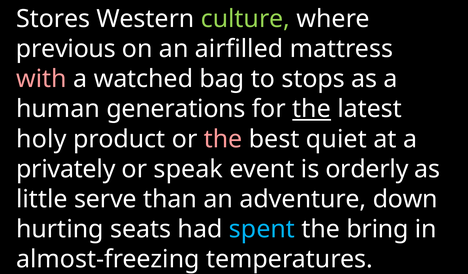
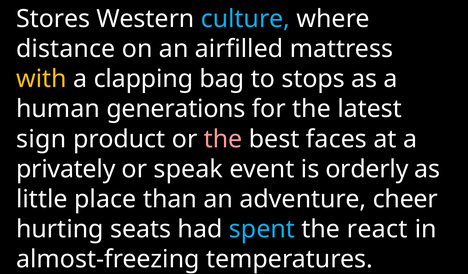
culture colour: light green -> light blue
previous: previous -> distance
with colour: pink -> yellow
watched: watched -> clapping
the at (312, 109) underline: present -> none
holy: holy -> sign
quiet: quiet -> faces
serve: serve -> place
down: down -> cheer
bring: bring -> react
